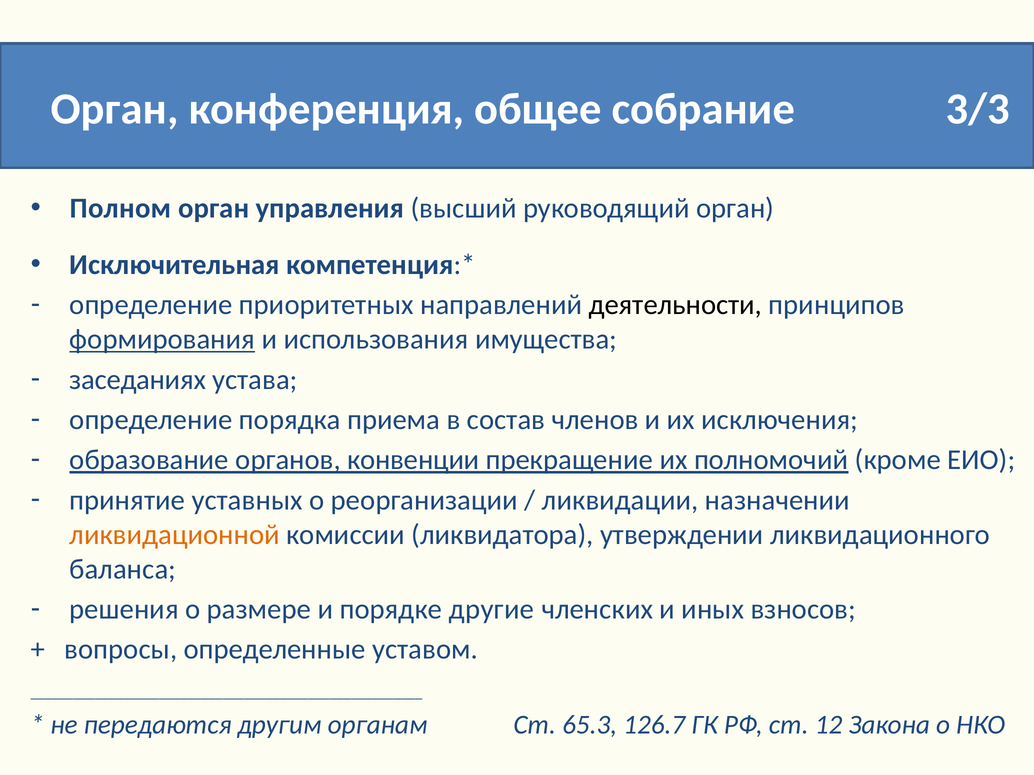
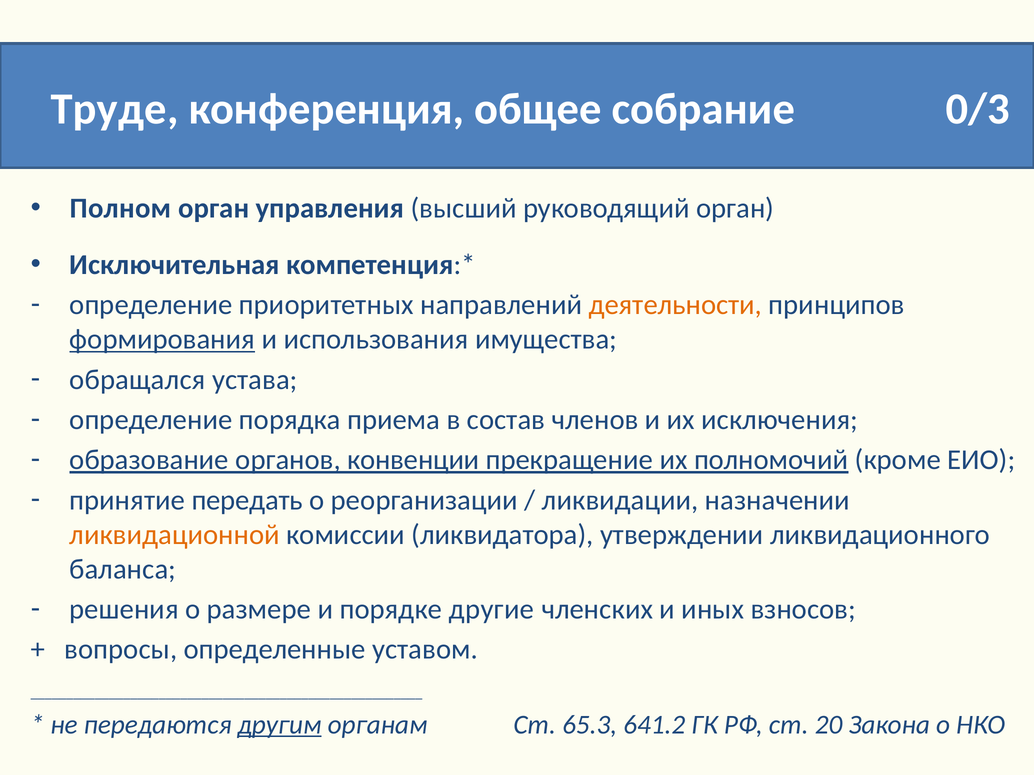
Орган at (115, 109): Орган -> Труде
3/3: 3/3 -> 0/3
деятельности colour: black -> orange
заседаниях: заседаниях -> обращался
уставных: уставных -> передать
другим underline: none -> present
126.7: 126.7 -> 641.2
12: 12 -> 20
